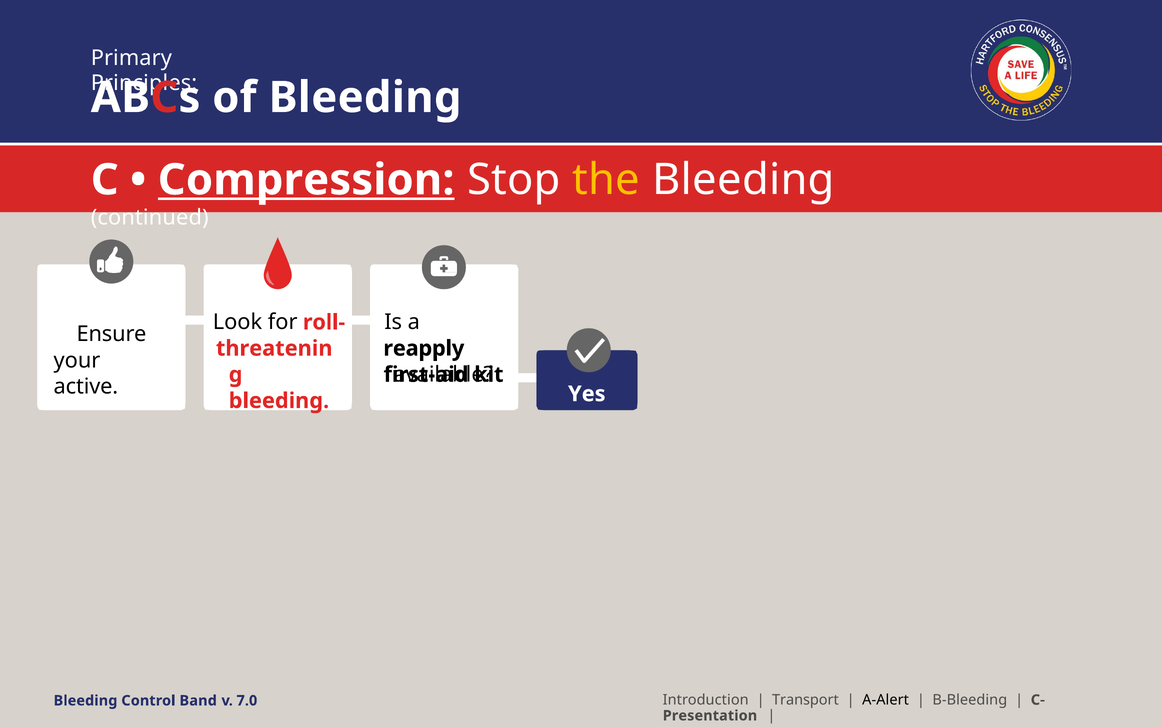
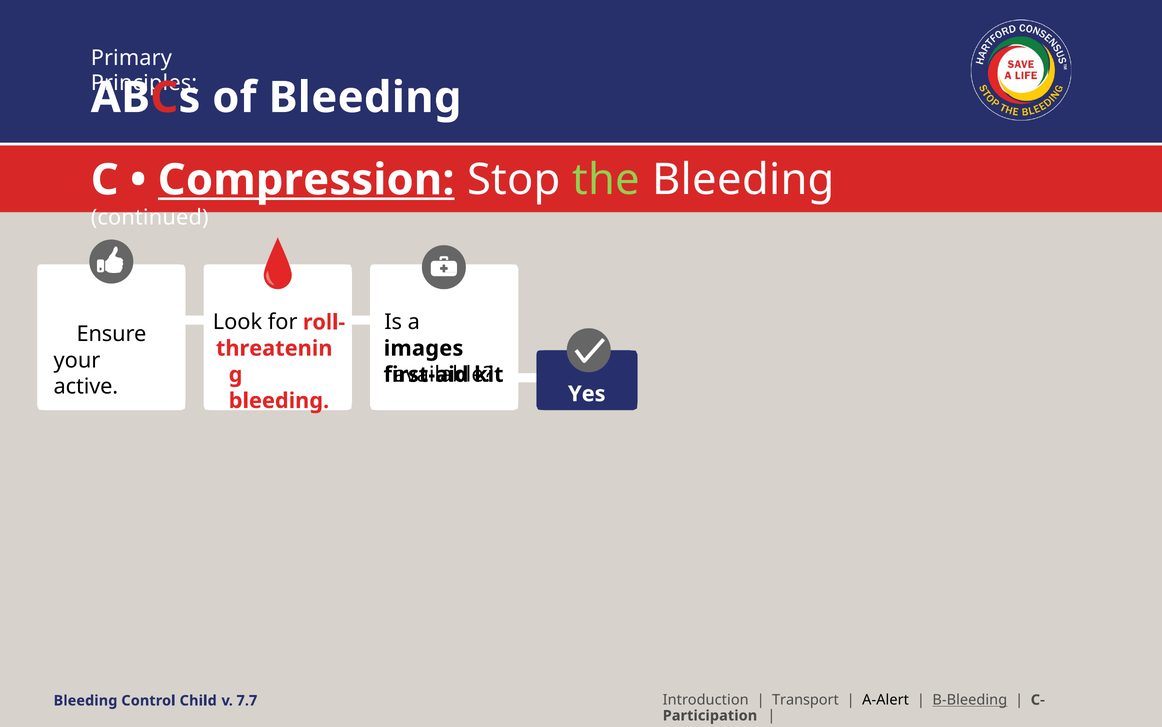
the colour: yellow -> light green
reapply: reapply -> images
B-Bleeding underline: none -> present
Band: Band -> Child
7.0: 7.0 -> 7.7
Presentation: Presentation -> Participation
